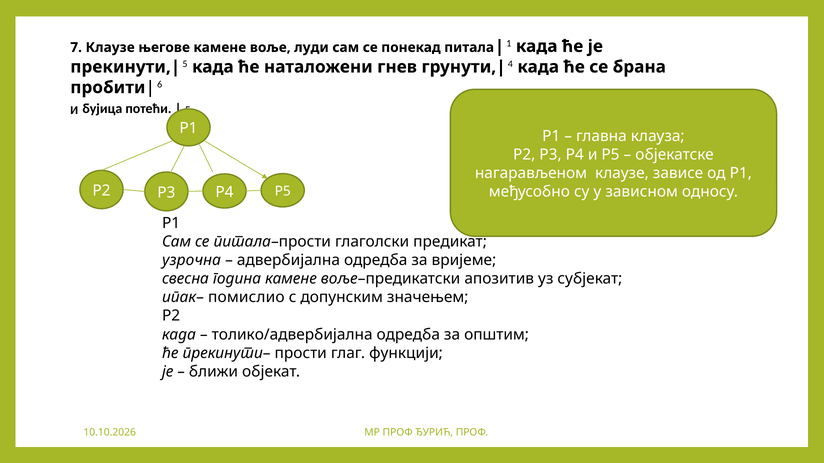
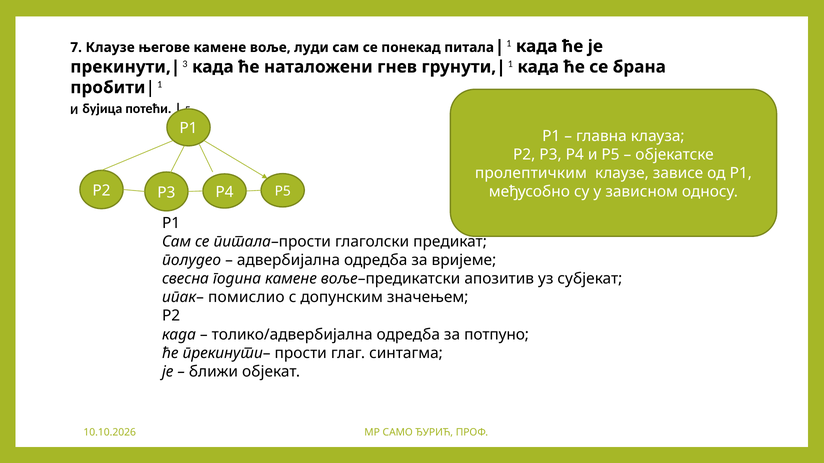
5 at (185, 64): 5 -> 3
4 at (510, 64): 4 -> 1
6 at (160, 85): 6 -> 1
нагарављеном: нагарављеном -> пролептичким
узрочна: узрочна -> полудео
општим: општим -> потпуно
функцији: функцији -> синтагма
МР ПРОФ: ПРОФ -> САМО
